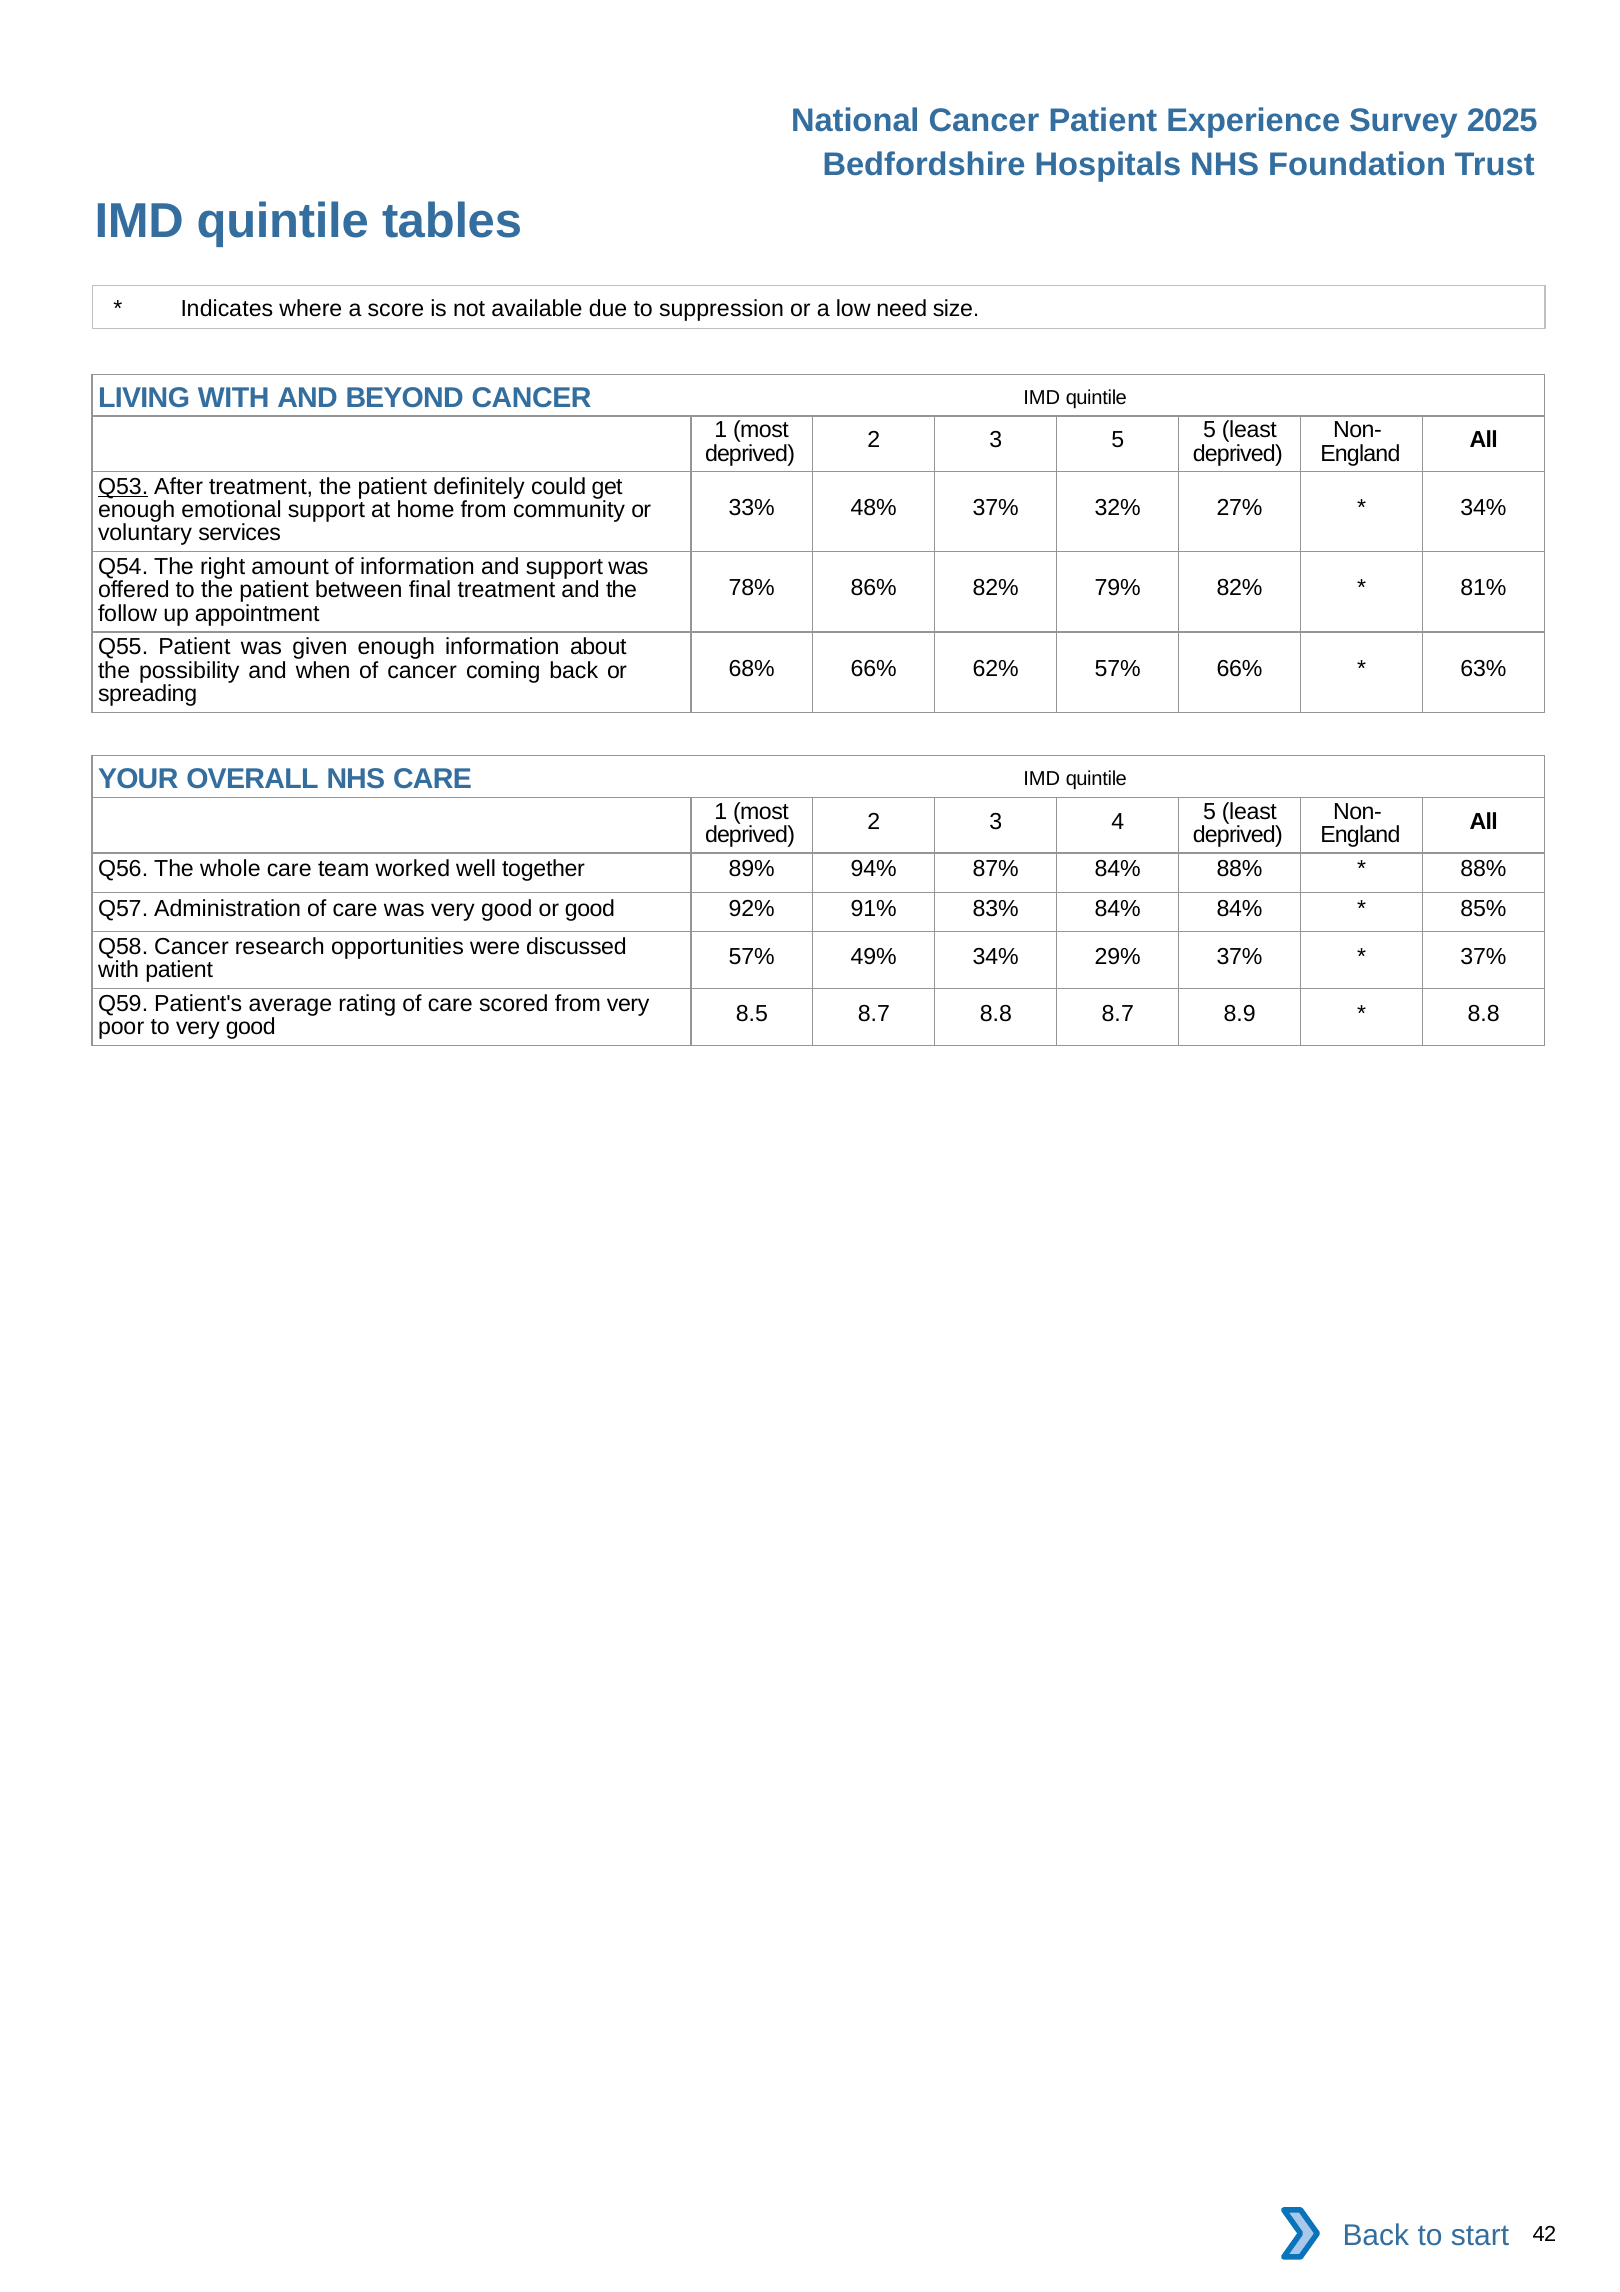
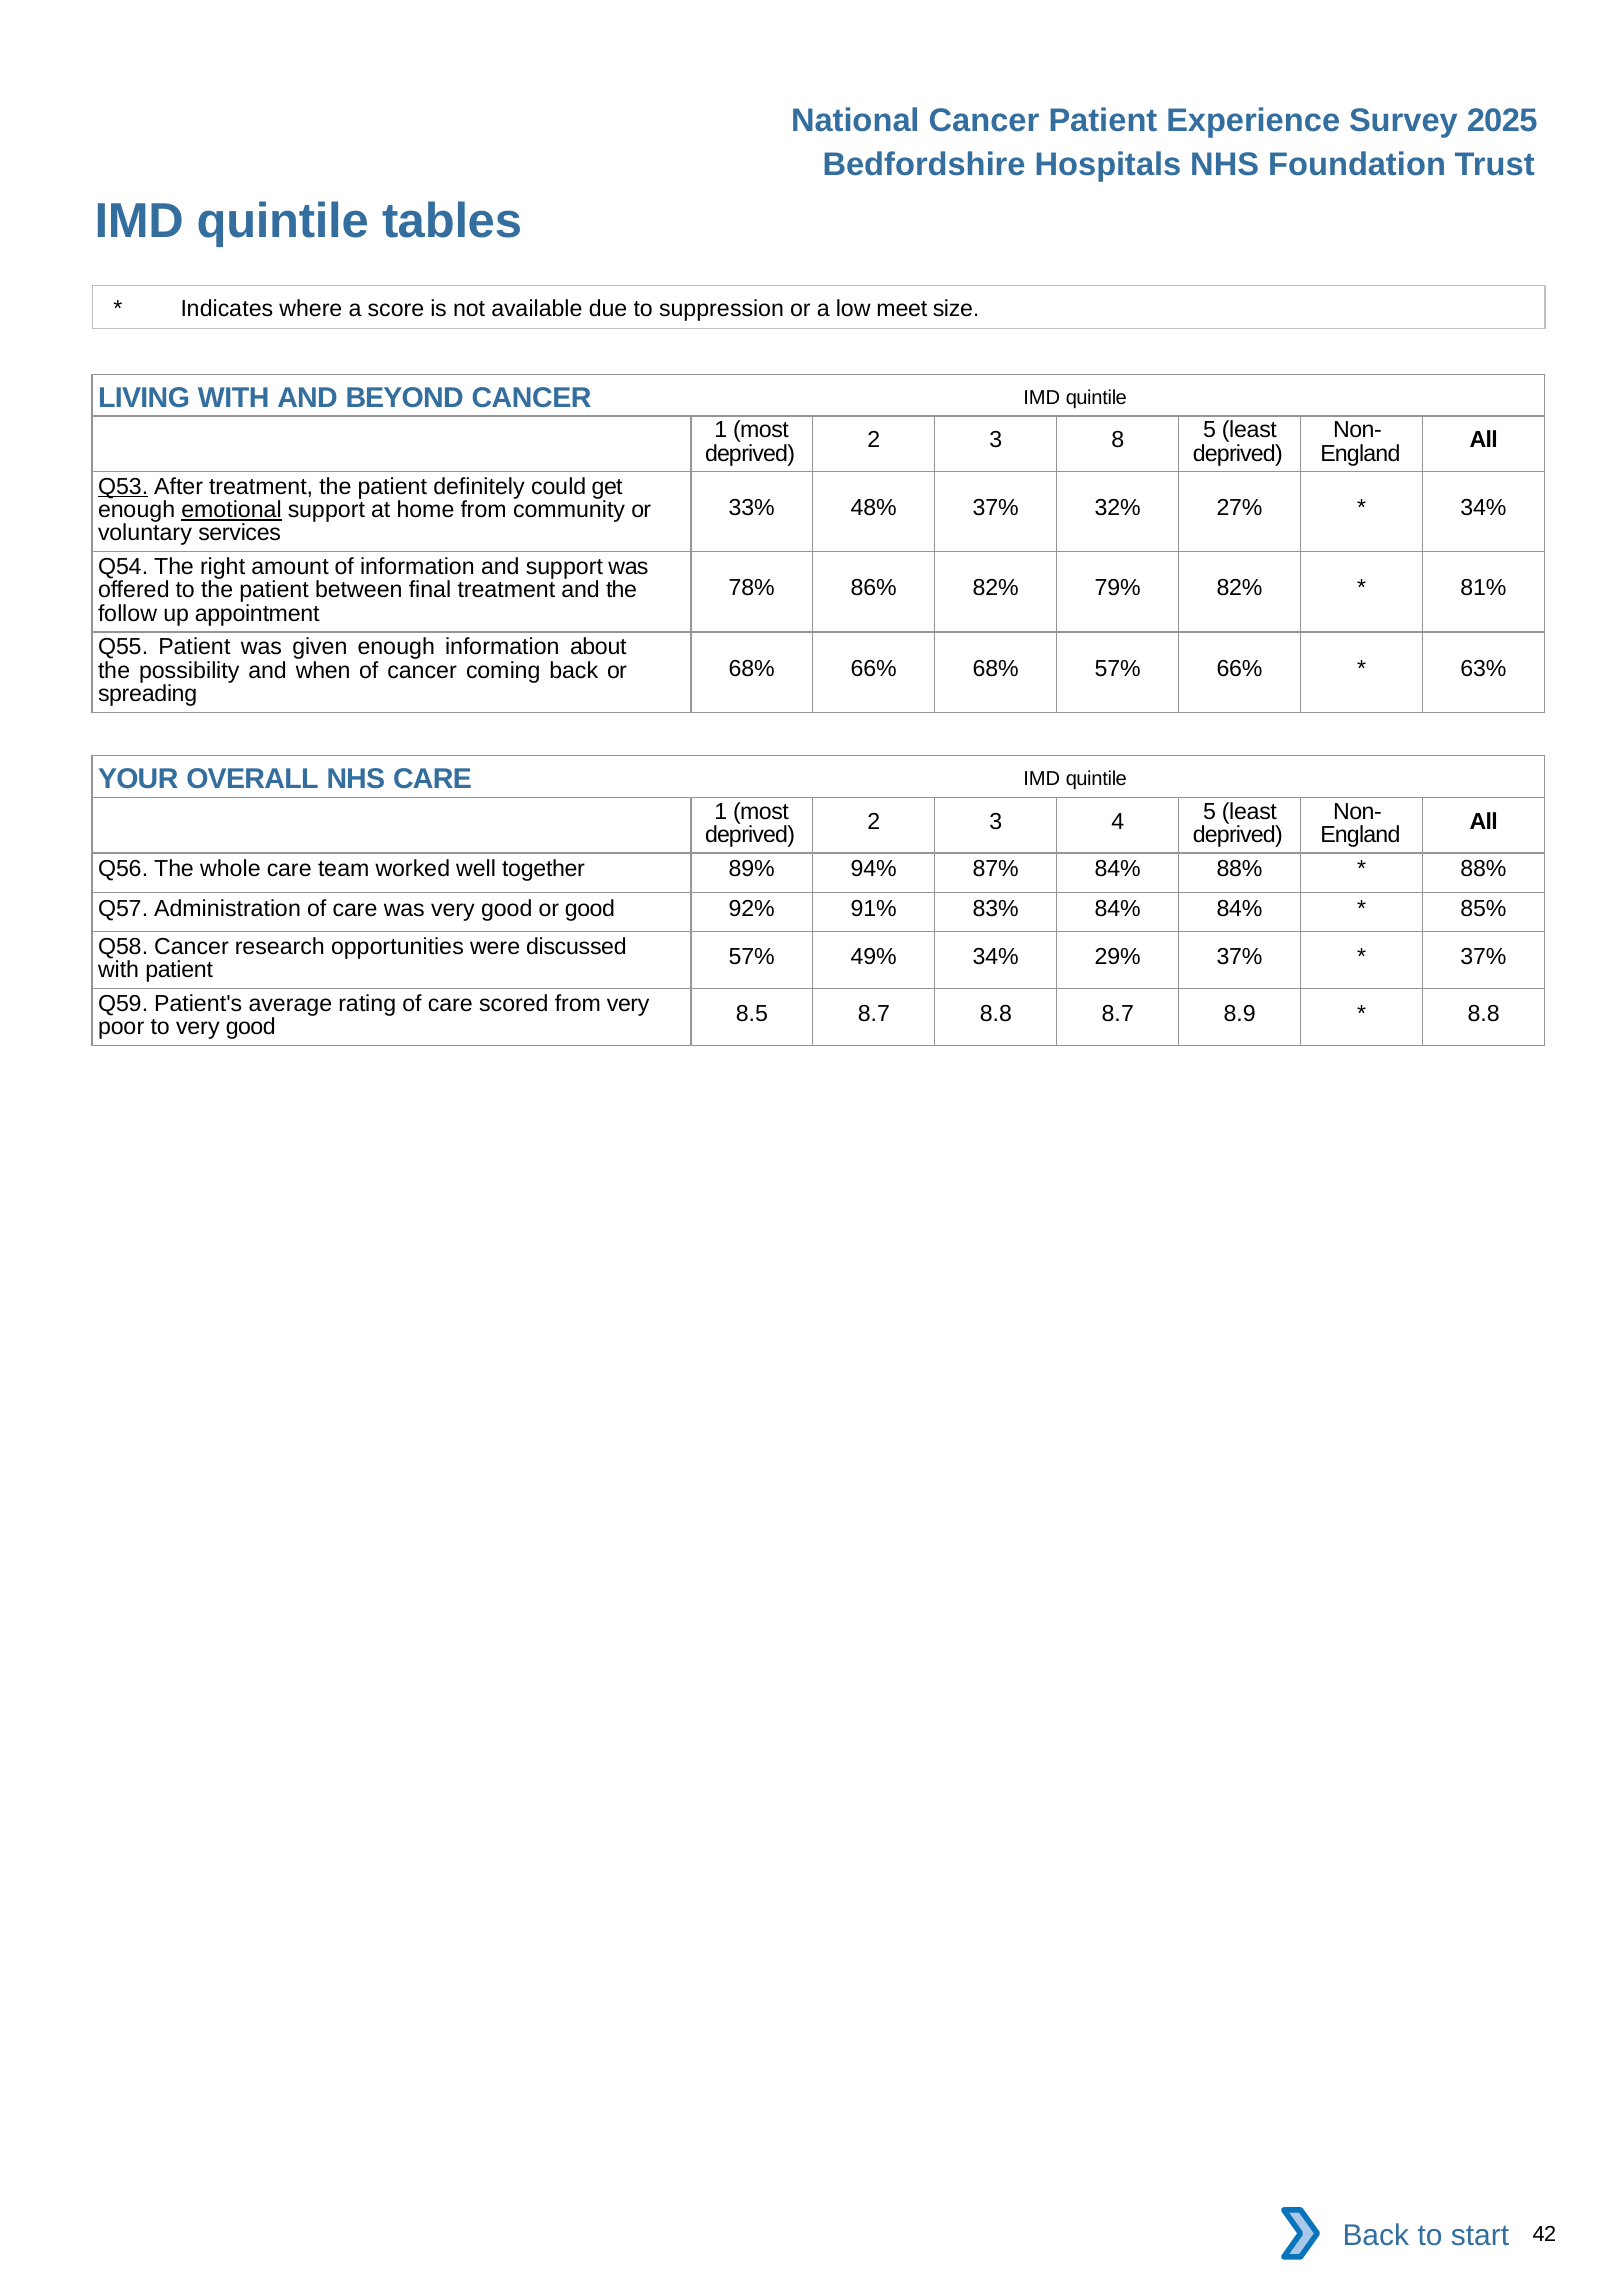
need: need -> meet
3 5: 5 -> 8
emotional underline: none -> present
66% 62%: 62% -> 68%
